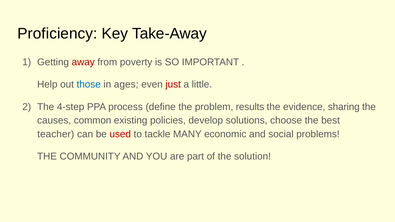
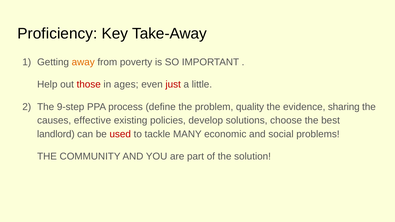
away colour: red -> orange
those colour: blue -> red
4-step: 4-step -> 9-step
results: results -> quality
common: common -> effective
teacher: teacher -> landlord
